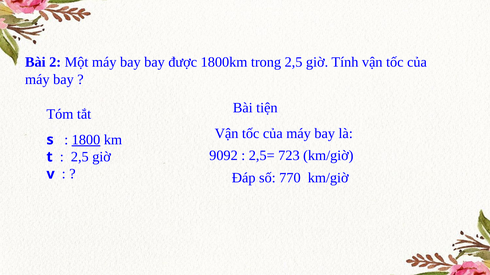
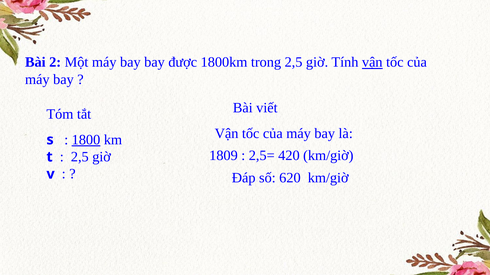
vận at (372, 62) underline: none -> present
tiện: tiện -> viết
9092: 9092 -> 1809
723: 723 -> 420
770: 770 -> 620
